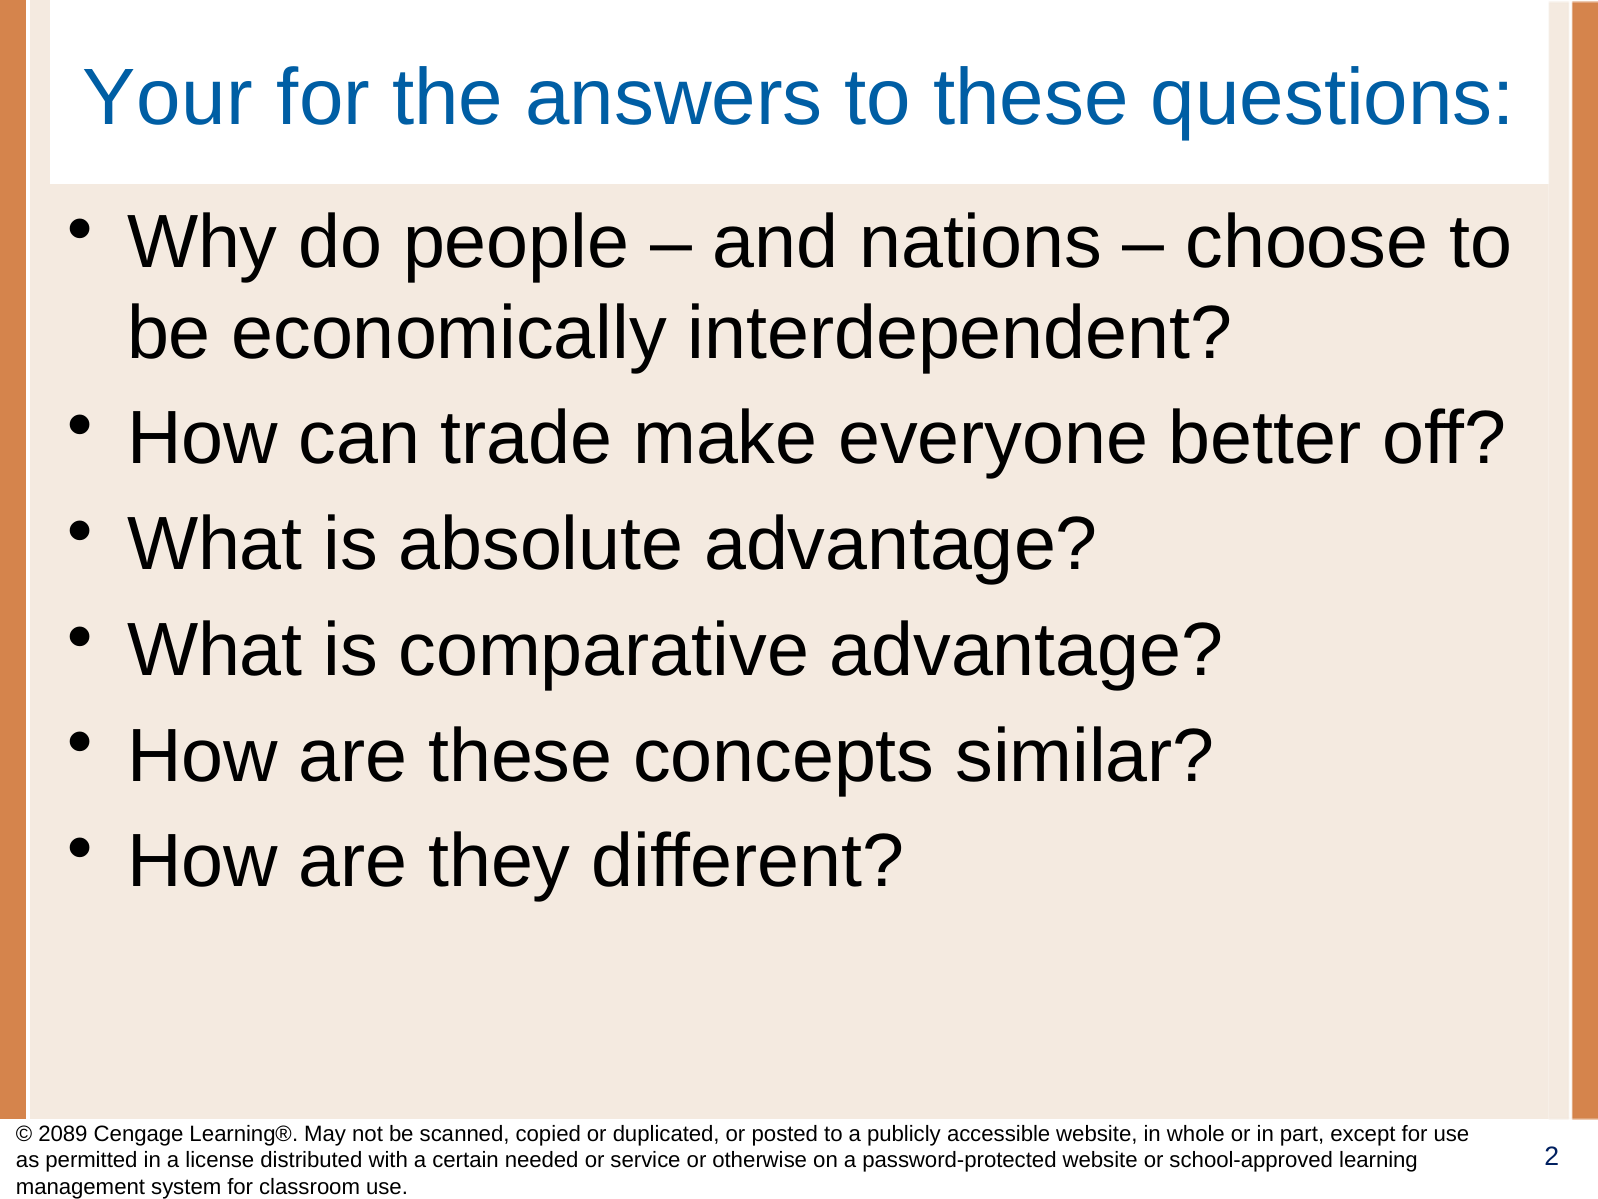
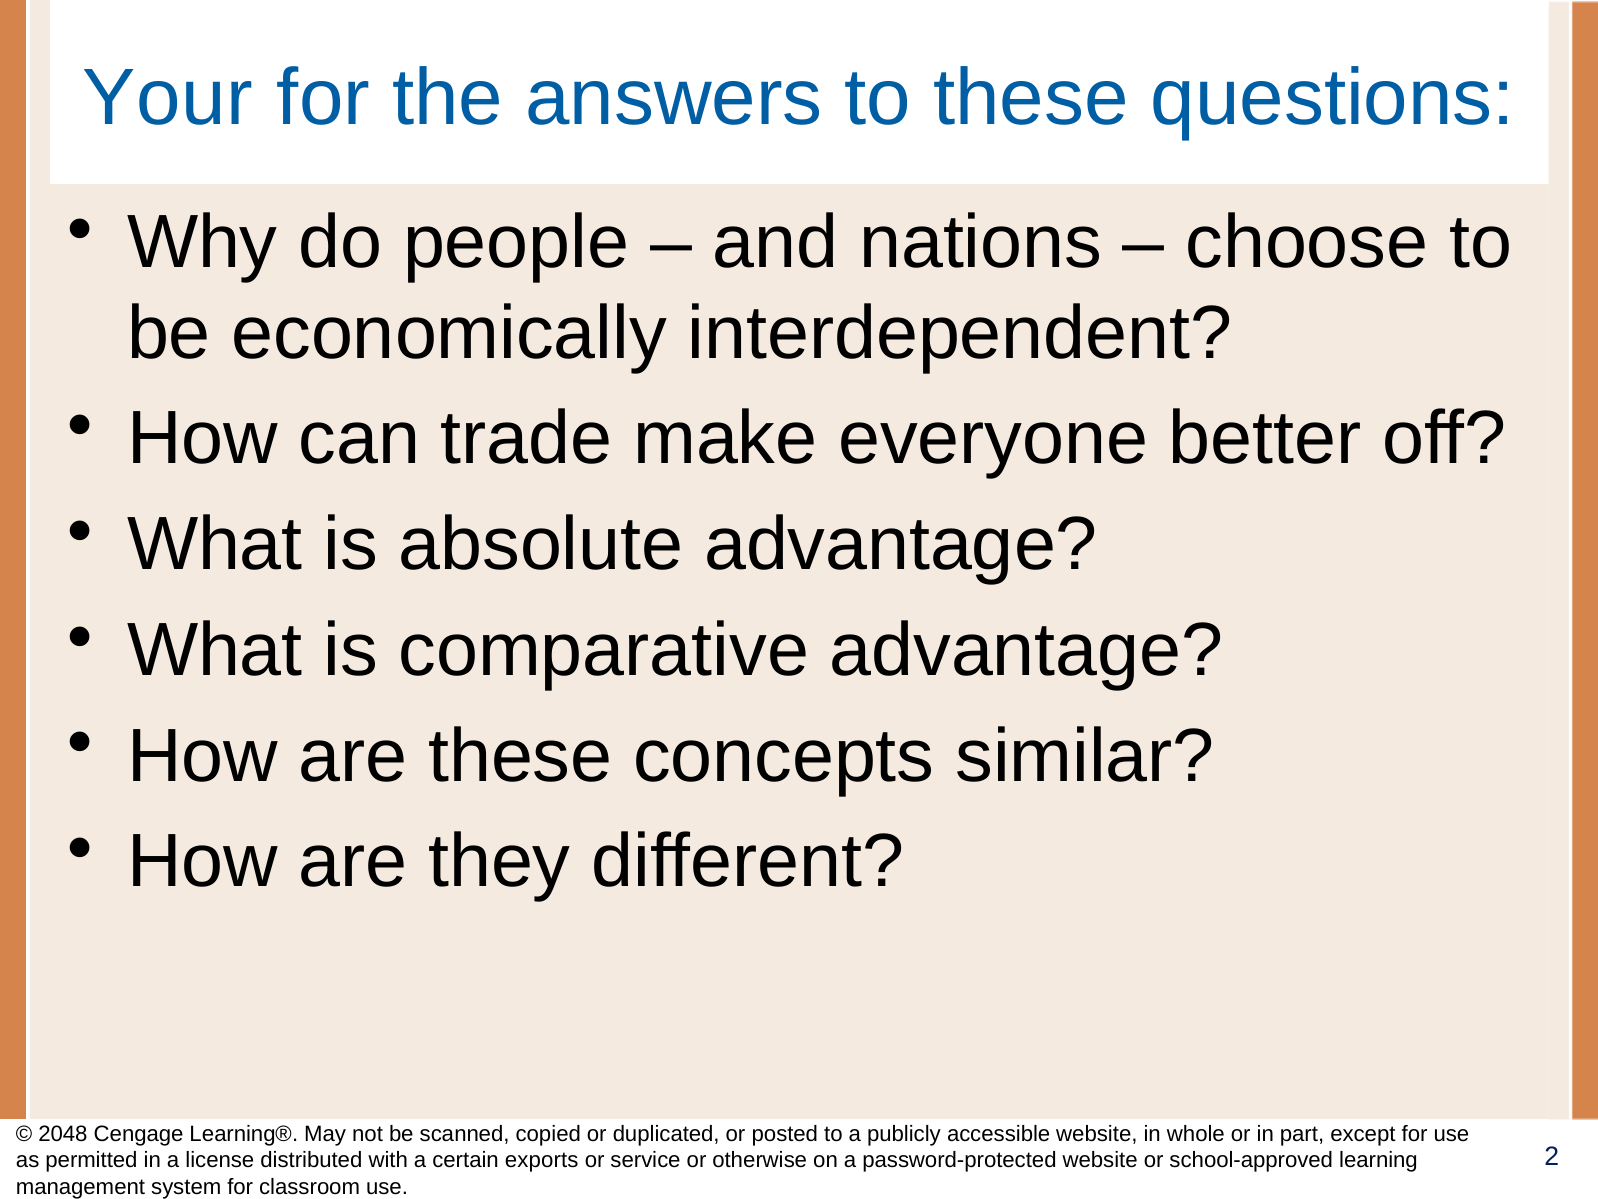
2089: 2089 -> 2048
needed: needed -> exports
